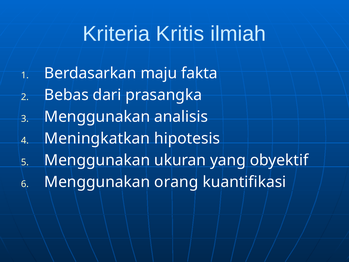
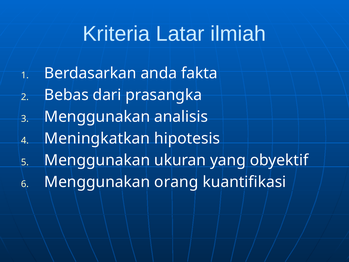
Kritis: Kritis -> Latar
maju: maju -> anda
